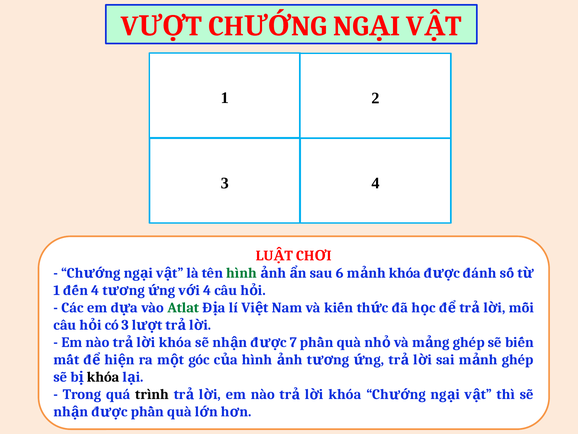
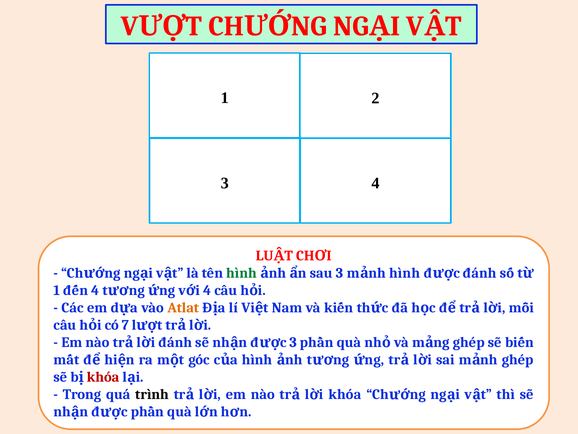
sau 6: 6 -> 3
khóa at (405, 273): khóa -> hình
Atlat colour: green -> orange
có 3: 3 -> 7
khóa at (175, 342): khóa -> đánh
7 at (293, 342): 7 -> 3
khóa at (103, 377) colour: black -> red
